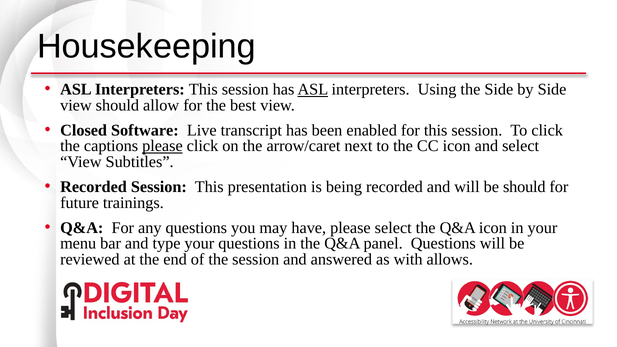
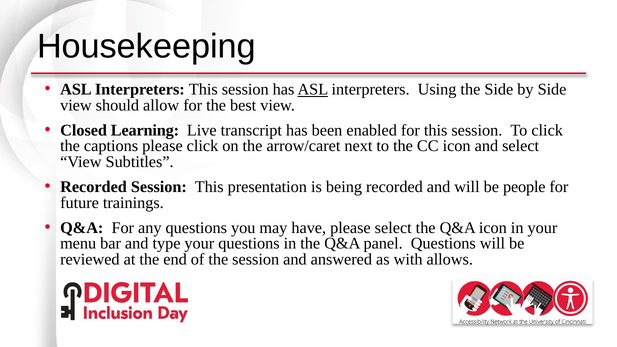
Software: Software -> Learning
please at (162, 146) underline: present -> none
be should: should -> people
